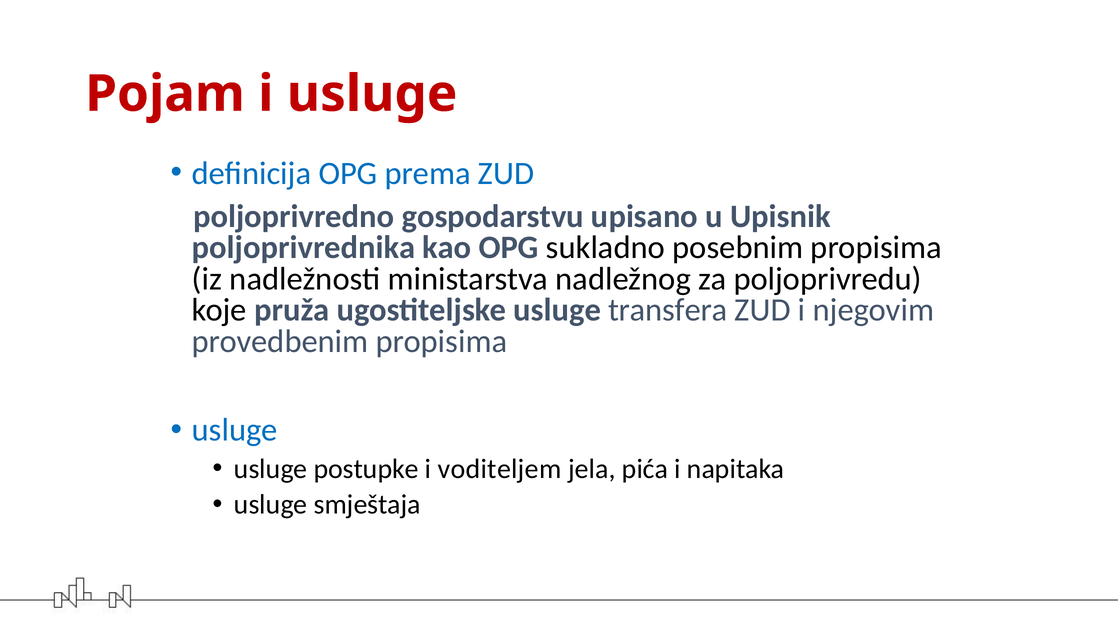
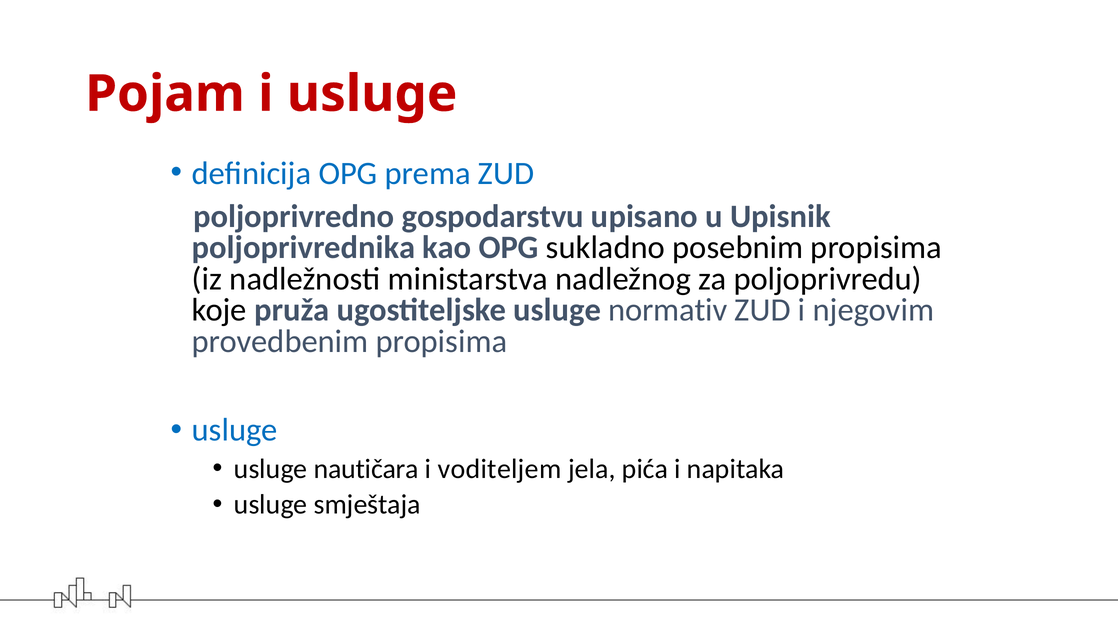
transfera: transfera -> normativ
postupke: postupke -> nautičara
